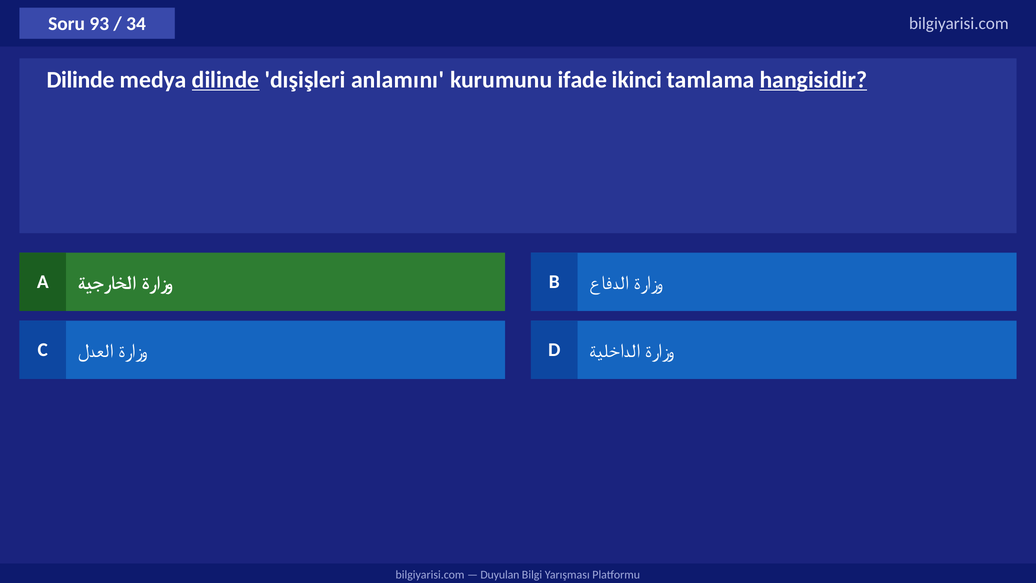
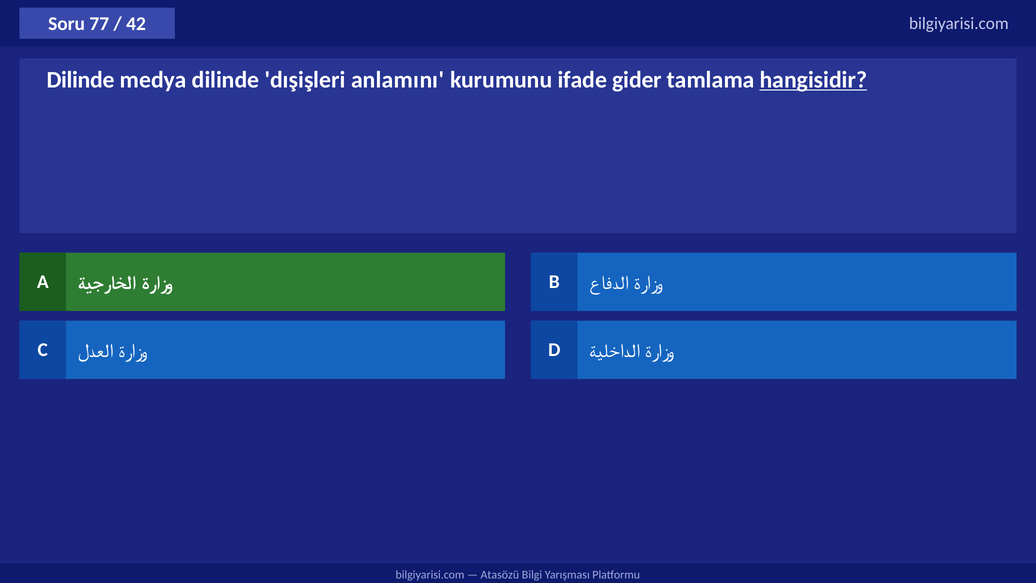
93: 93 -> 77
34: 34 -> 42
dilinde at (226, 80) underline: present -> none
ikinci: ikinci -> gider
Duyulan: Duyulan -> Atasözü
